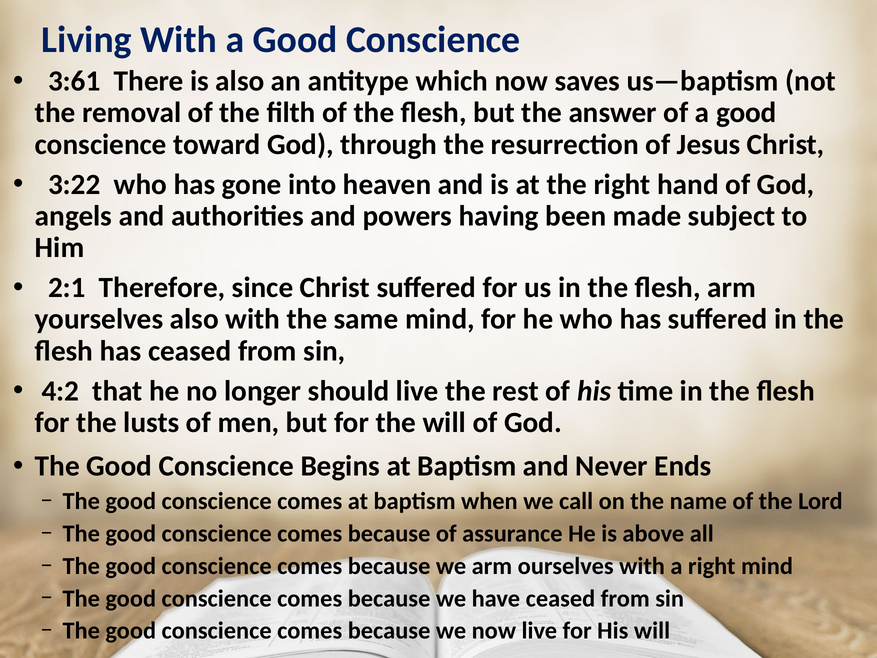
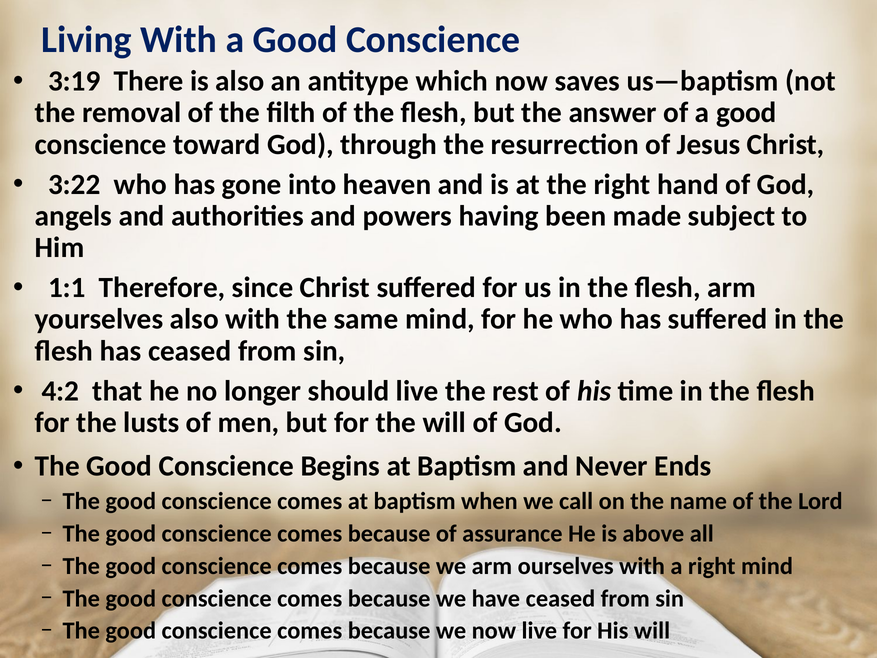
3:61: 3:61 -> 3:19
2:1: 2:1 -> 1:1
